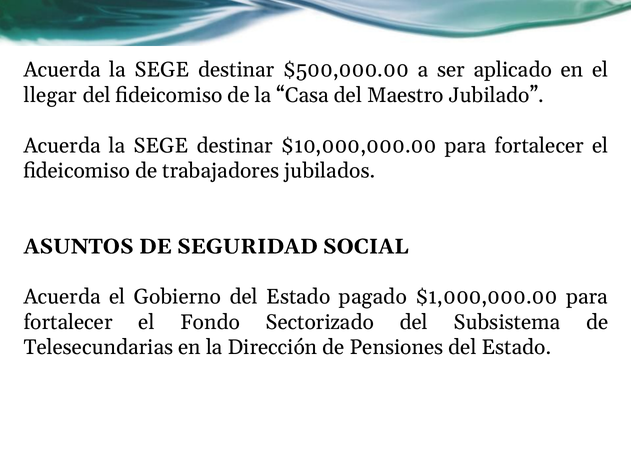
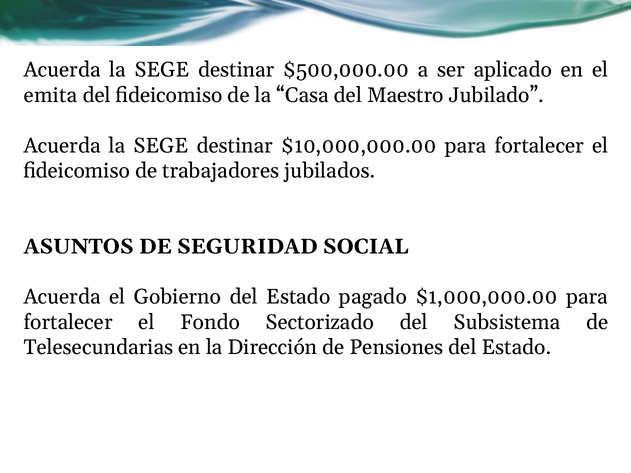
llegar: llegar -> emita
